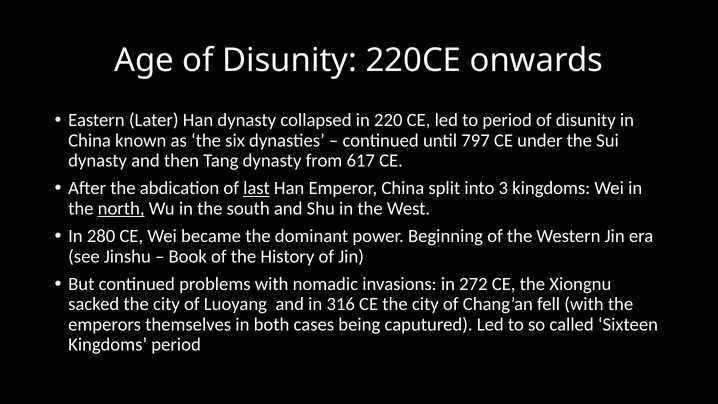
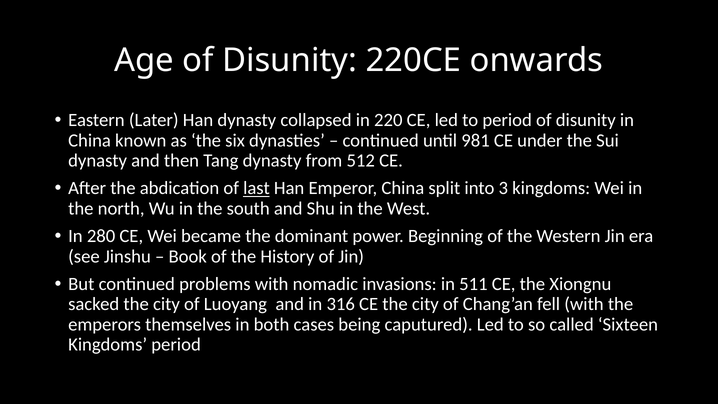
797: 797 -> 981
617: 617 -> 512
north underline: present -> none
272: 272 -> 511
